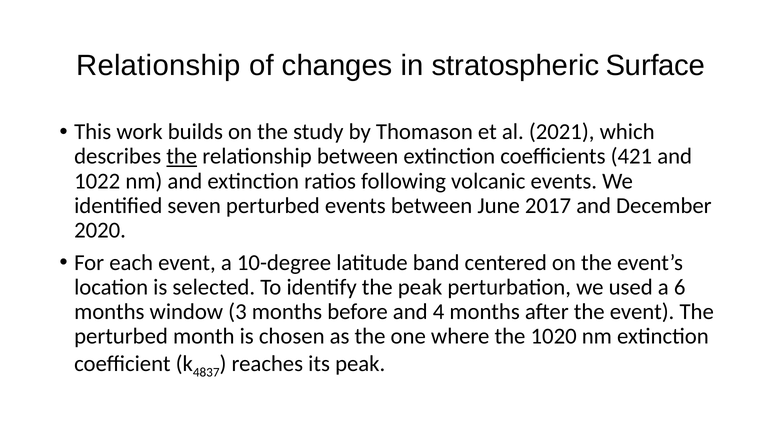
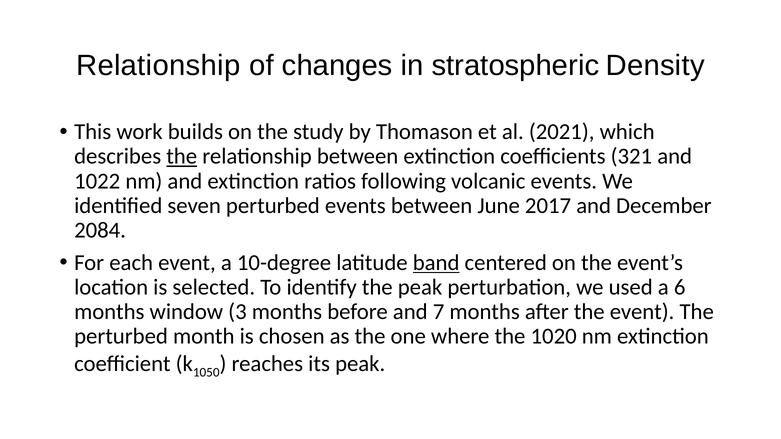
Surface: Surface -> Density
421: 421 -> 321
2020: 2020 -> 2084
band underline: none -> present
4: 4 -> 7
4837: 4837 -> 1050
